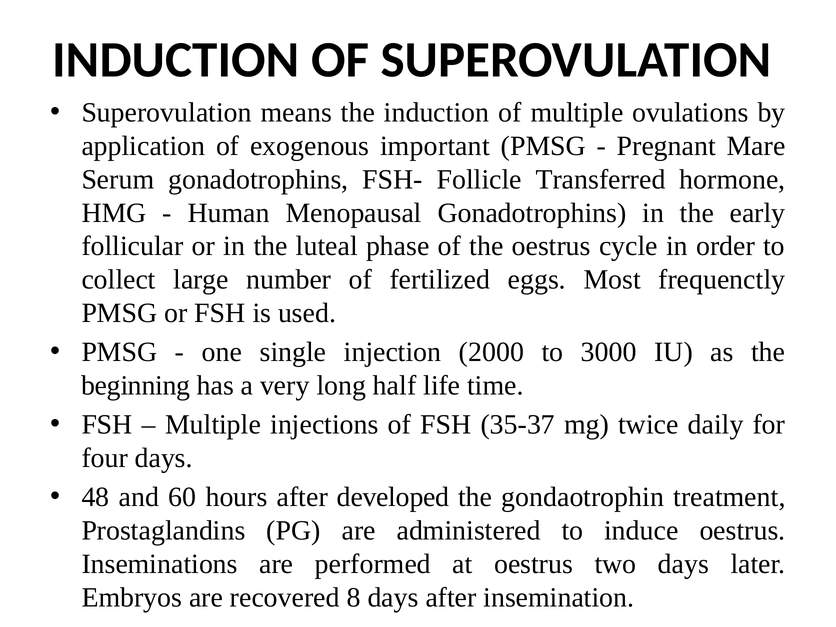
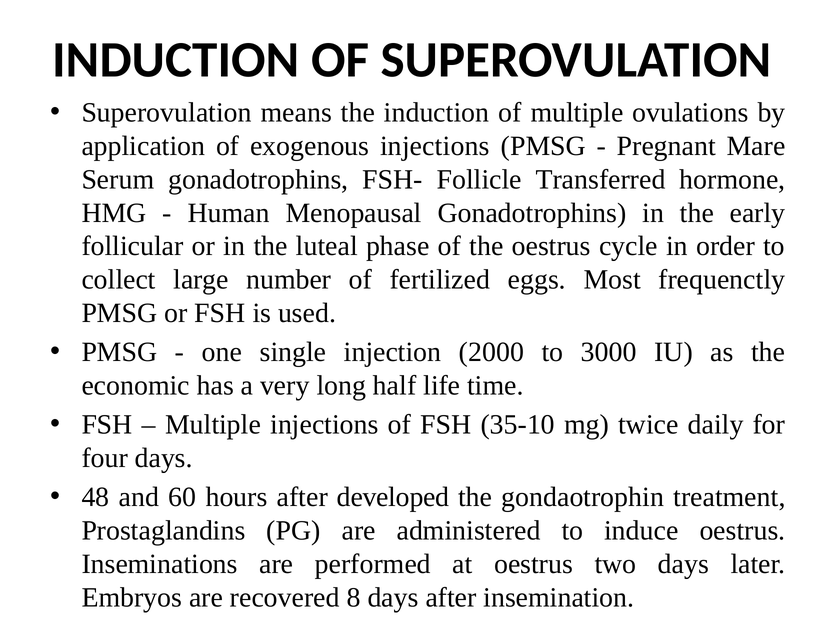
exogenous important: important -> injections
beginning: beginning -> economic
35-37: 35-37 -> 35-10
